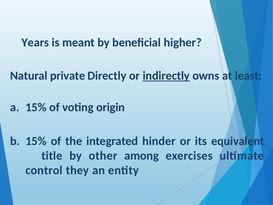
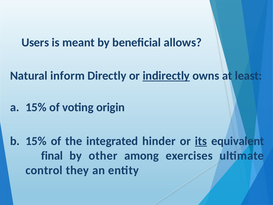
Years: Years -> Users
higher: higher -> allows
private: private -> inform
its underline: none -> present
title: title -> final
